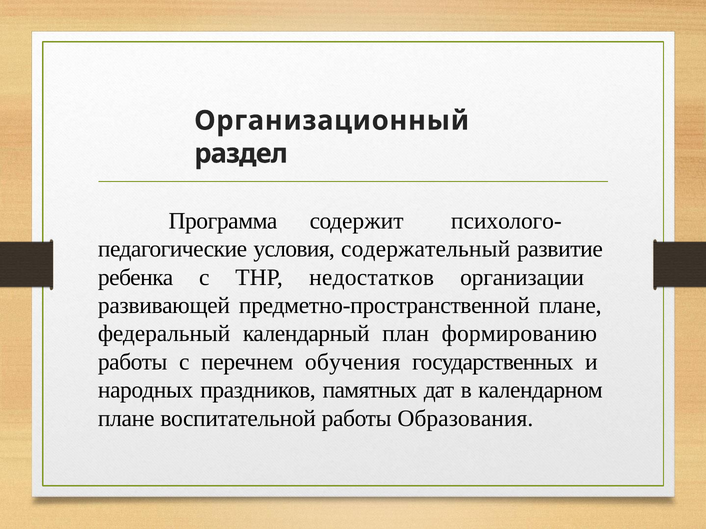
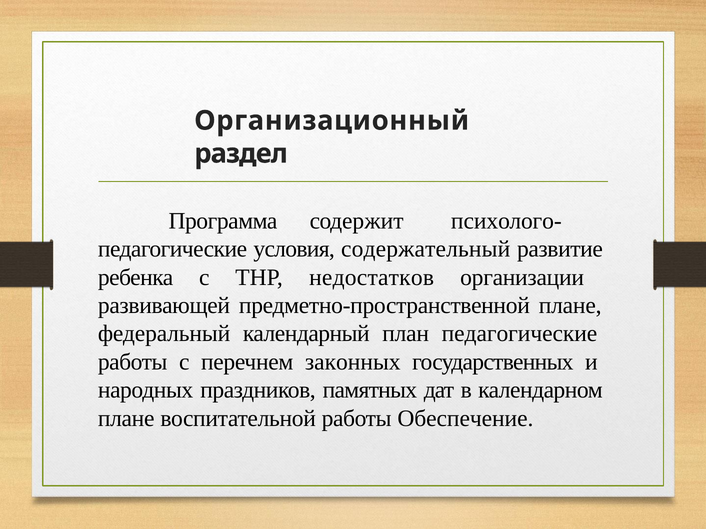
план формированию: формированию -> педагогические
обучения: обучения -> законных
Образования: Образования -> Обеспечение
